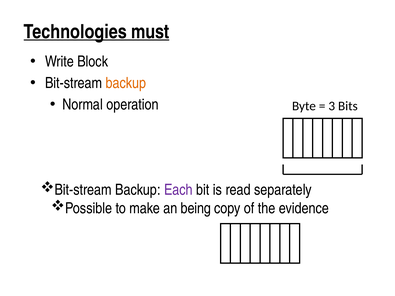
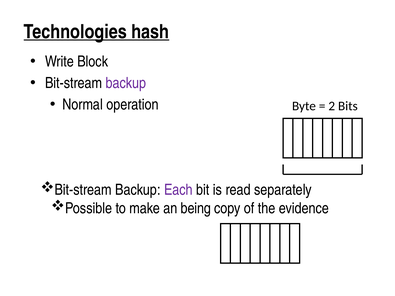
must: must -> hash
backup at (126, 83) colour: orange -> purple
3: 3 -> 2
